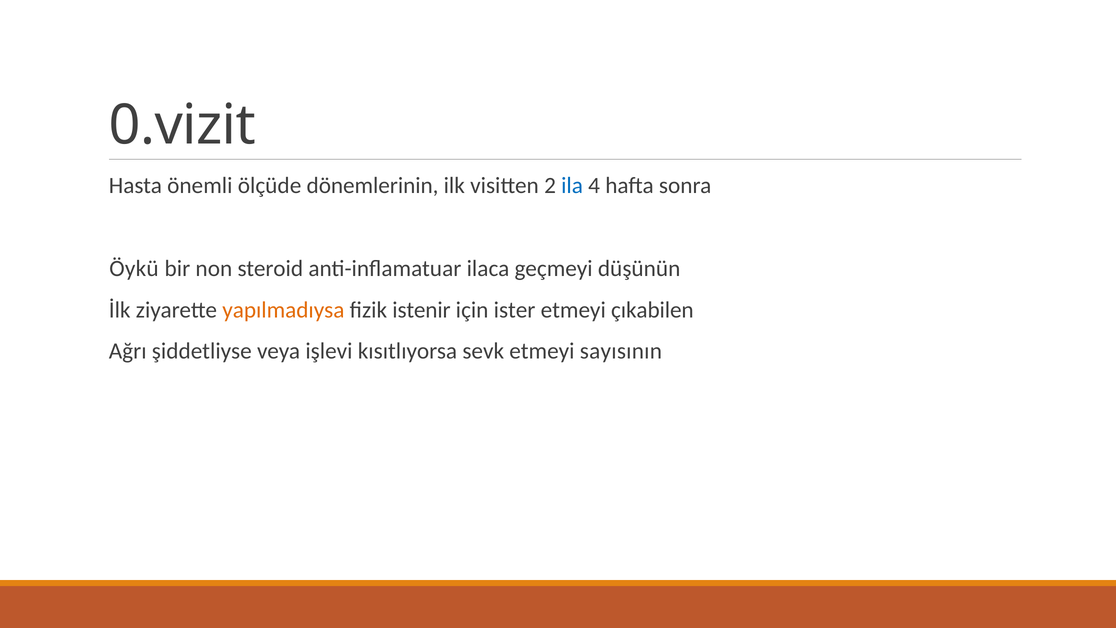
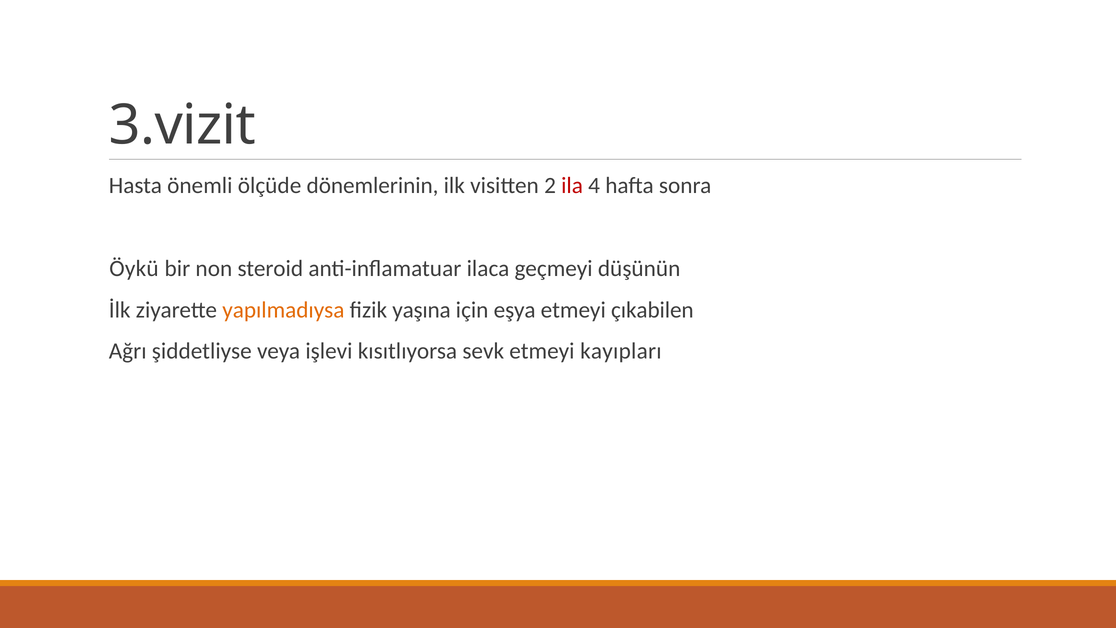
0.vizit: 0.vizit -> 3.vizit
ila colour: blue -> red
istenir: istenir -> yaşına
ister: ister -> eşya
sayısının: sayısının -> kayıpları
